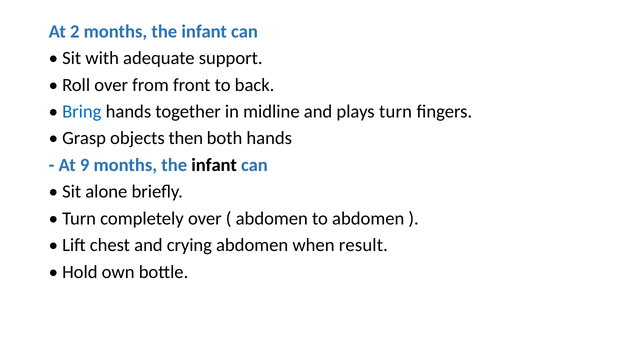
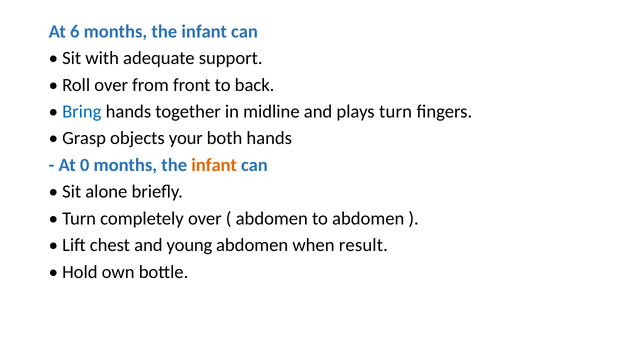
2: 2 -> 6
then: then -> your
9: 9 -> 0
infant at (214, 165) colour: black -> orange
crying: crying -> young
